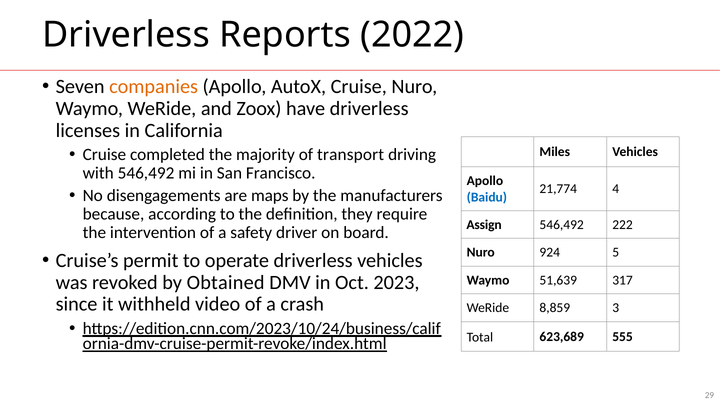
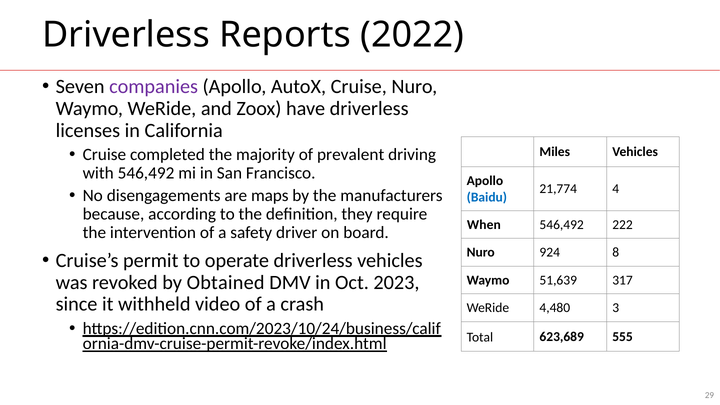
companies colour: orange -> purple
transport: transport -> prevalent
Assign: Assign -> When
5: 5 -> 8
8,859: 8,859 -> 4,480
